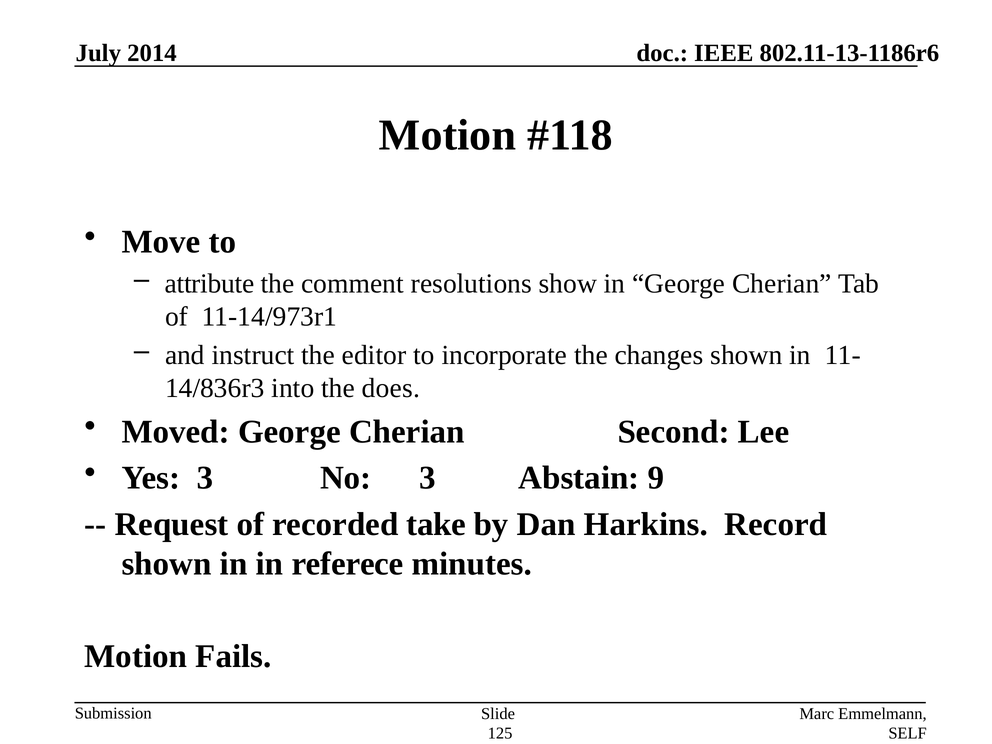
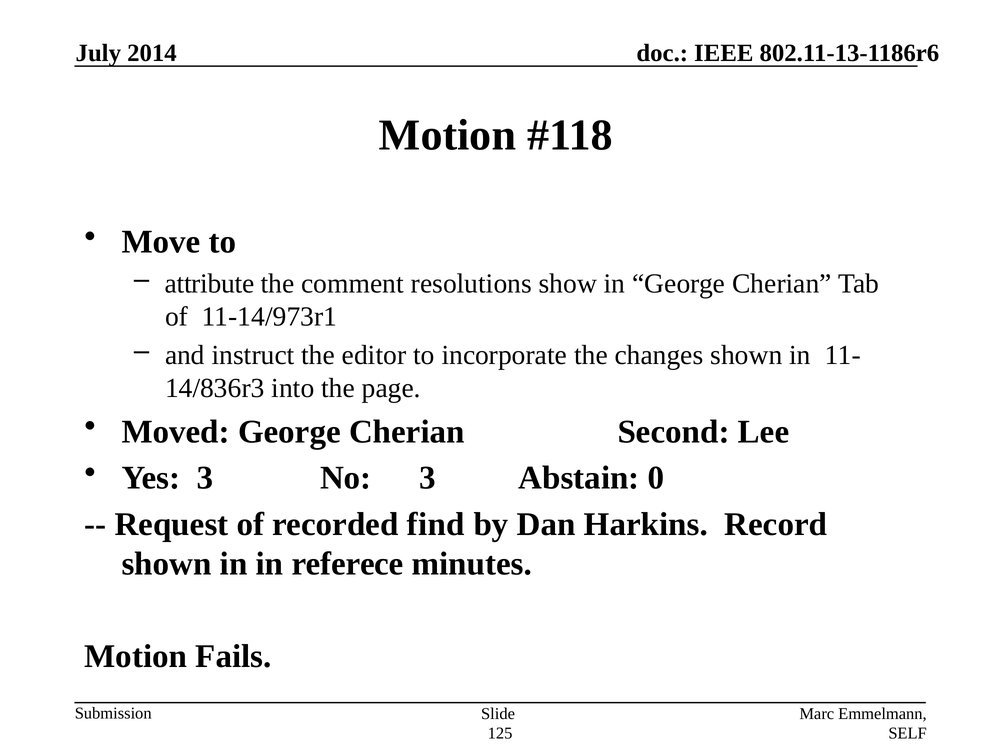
does: does -> page
9: 9 -> 0
take: take -> find
